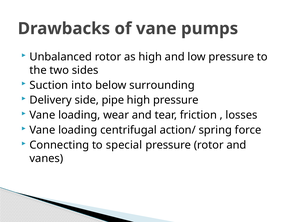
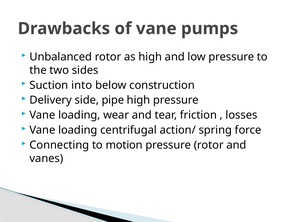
surrounding: surrounding -> construction
special: special -> motion
